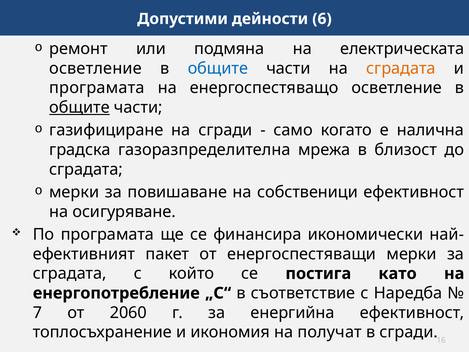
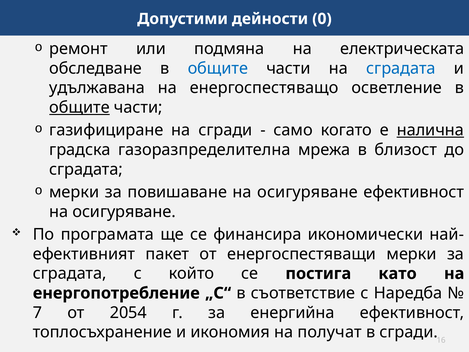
6: 6 -> 0
осветление at (95, 68): осветление -> обследване
сградата at (401, 68) colour: orange -> blue
програмата at (97, 88): програмата -> удължавана
налична underline: none -> present
повишаване на собственици: собственици -> осигуряване
2060: 2060 -> 2054
